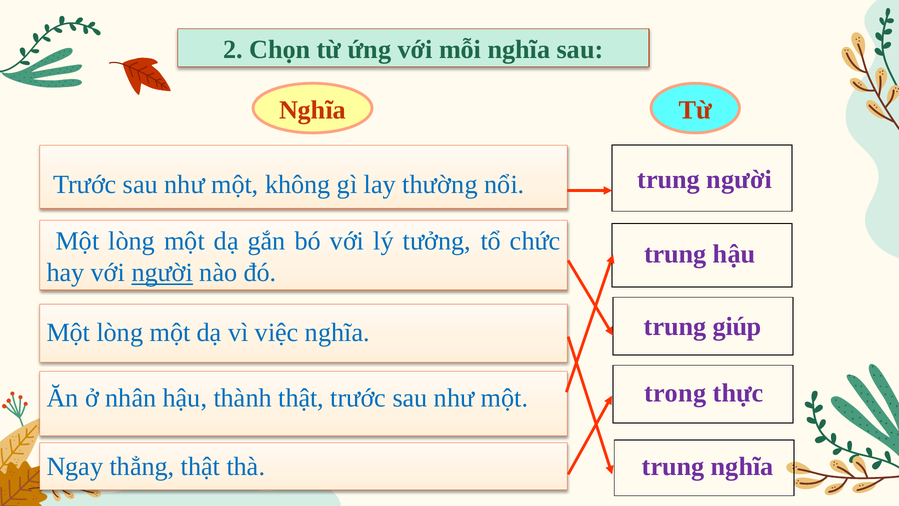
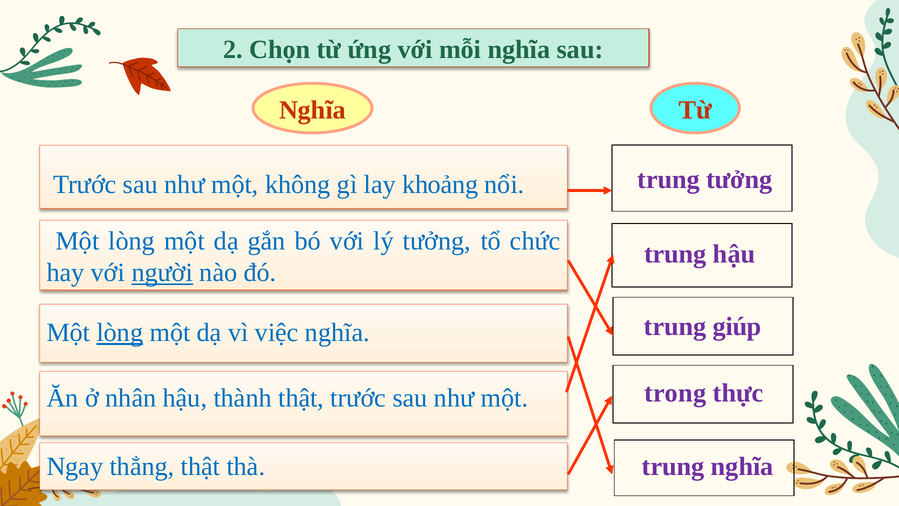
trung người: người -> tưởng
thường: thường -> khoảng
lòng at (120, 333) underline: none -> present
